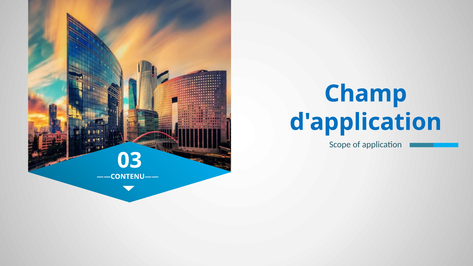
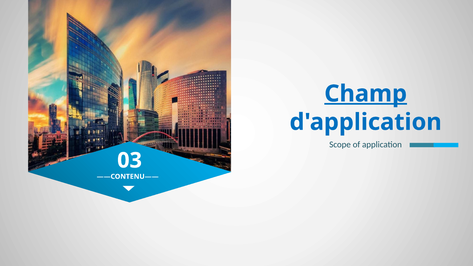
Champ underline: none -> present
